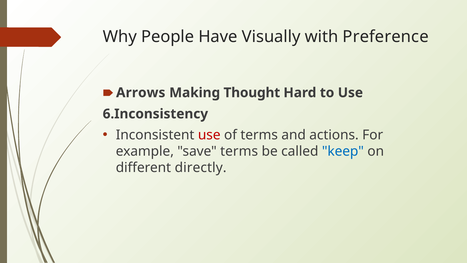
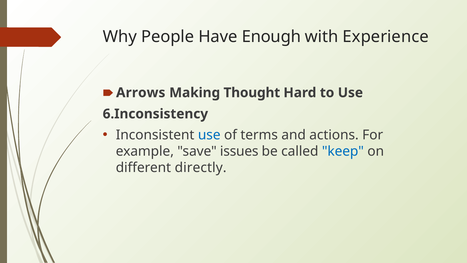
Visually: Visually -> Enough
Preference: Preference -> Experience
use at (209, 135) colour: red -> blue
save terms: terms -> issues
